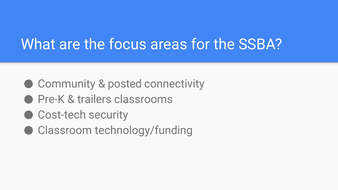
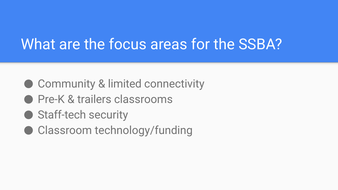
posted: posted -> limited
Cost-tech: Cost-tech -> Staff-tech
